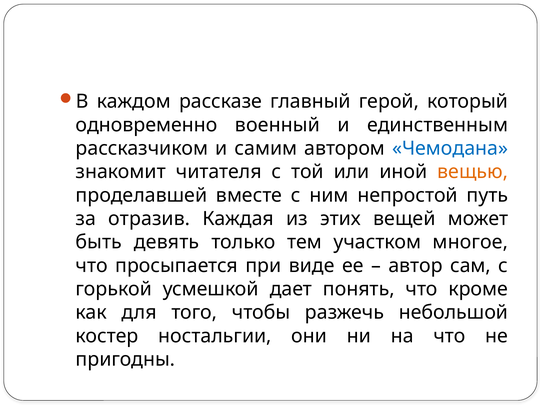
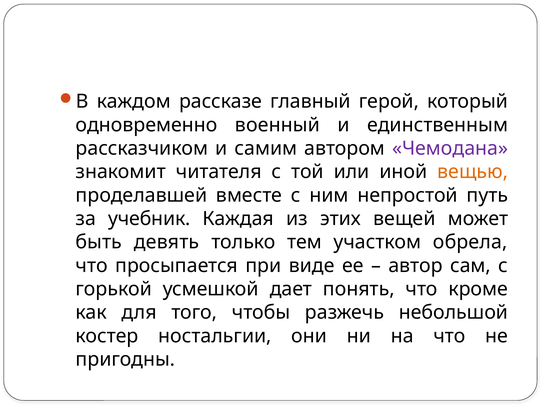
Чемодана colour: blue -> purple
отразив: отразив -> учебник
многое: многое -> обрела
